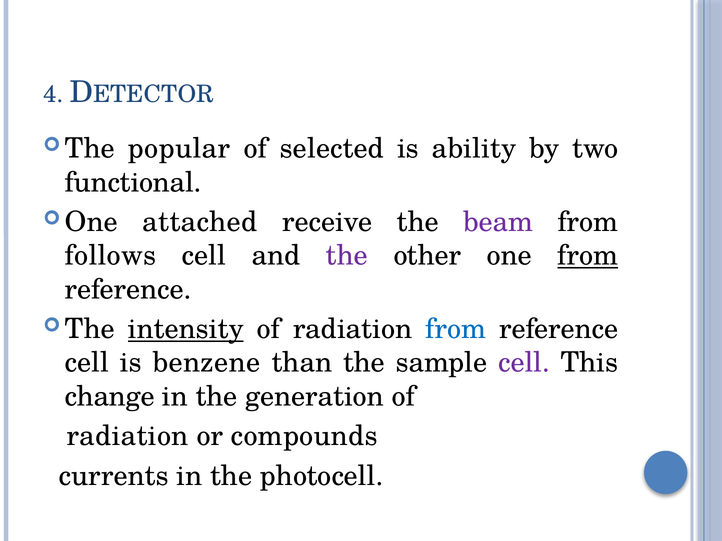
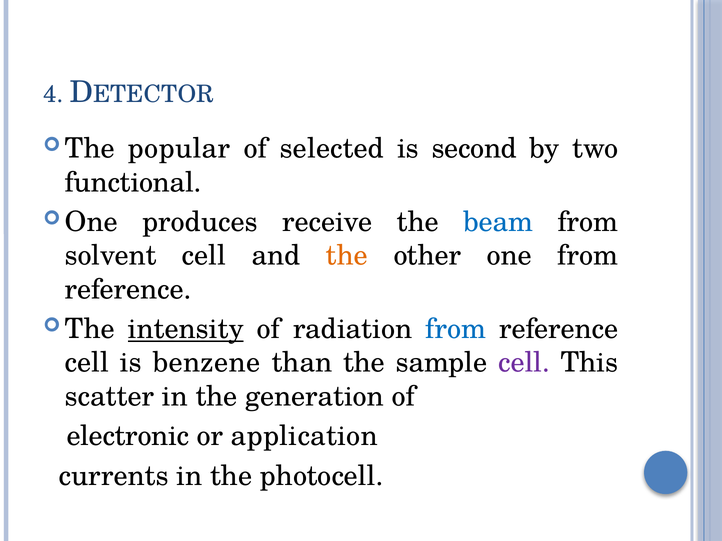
ability: ability -> second
attached: attached -> produces
beam colour: purple -> blue
follows: follows -> solvent
the at (347, 256) colour: purple -> orange
from at (588, 256) underline: present -> none
change: change -> scatter
radiation at (128, 436): radiation -> electronic
compounds: compounds -> application
